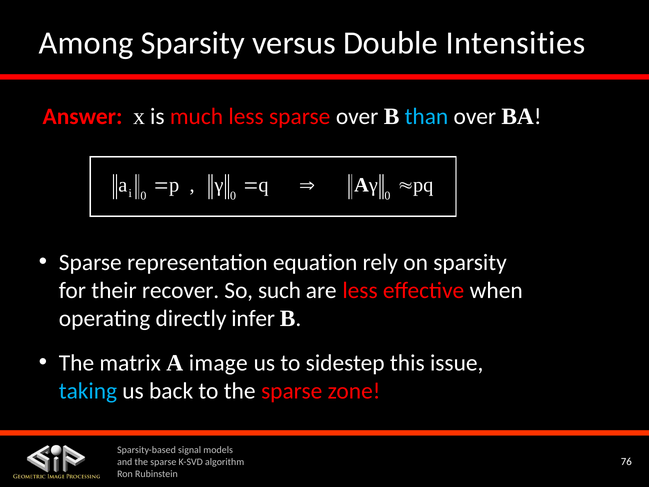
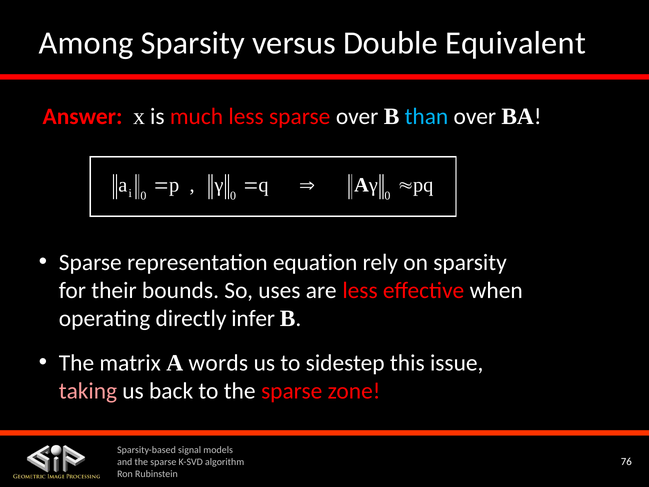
Intensities: Intensities -> Equivalent
recover: recover -> bounds
such: such -> uses
image: image -> words
taking colour: light blue -> pink
